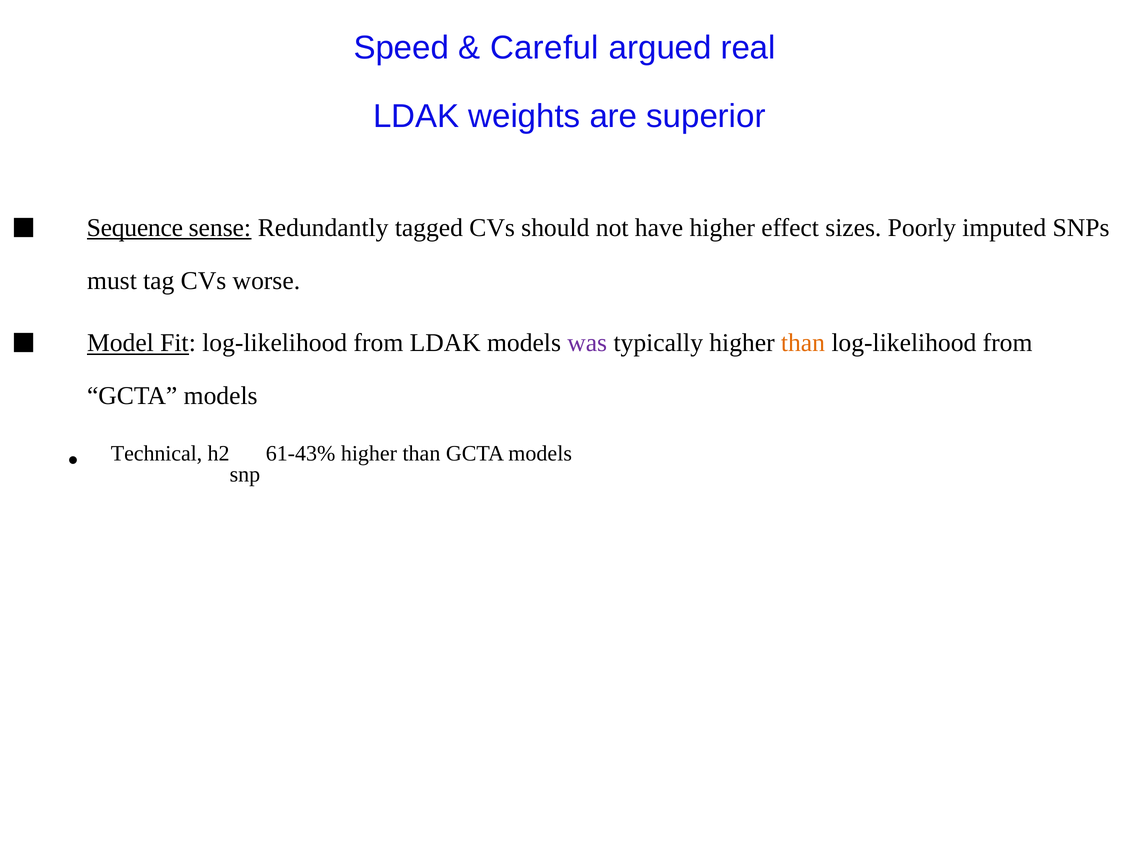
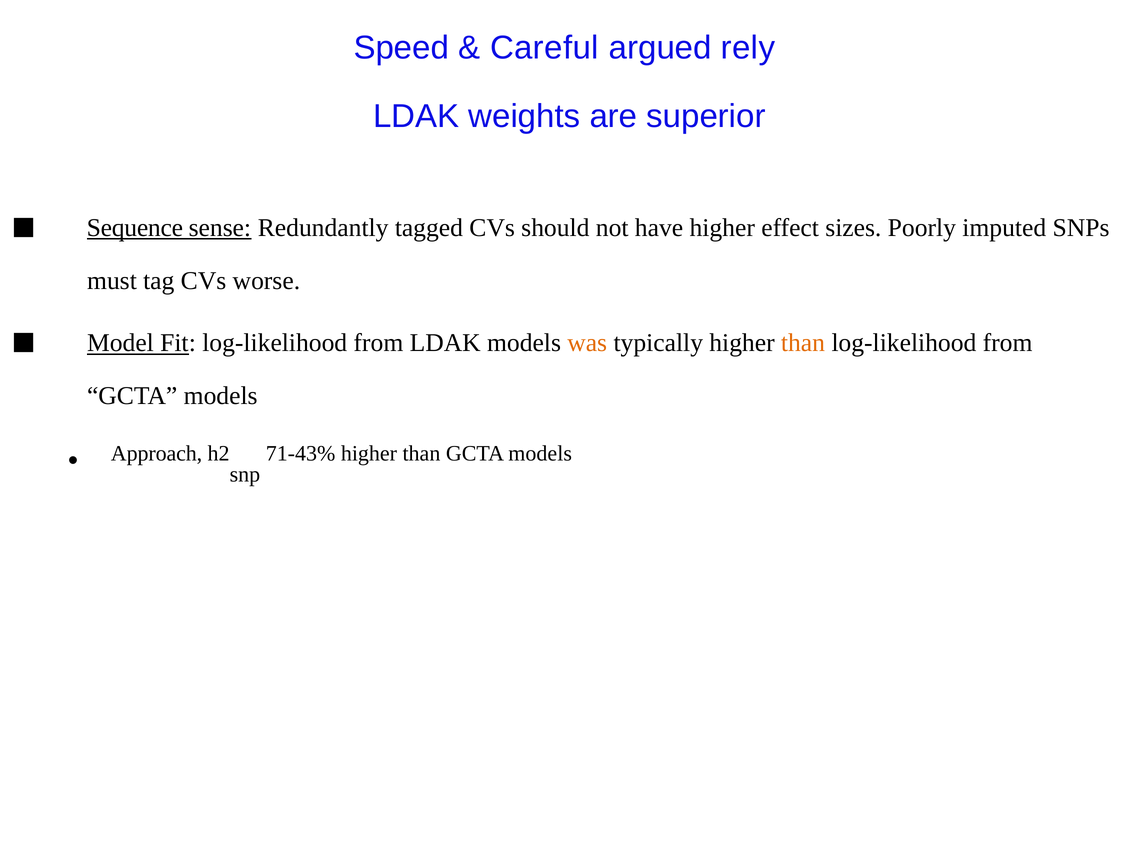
real: real -> rely
was colour: purple -> orange
61-43%: 61-43% -> 71-43%
Technical: Technical -> Approach
